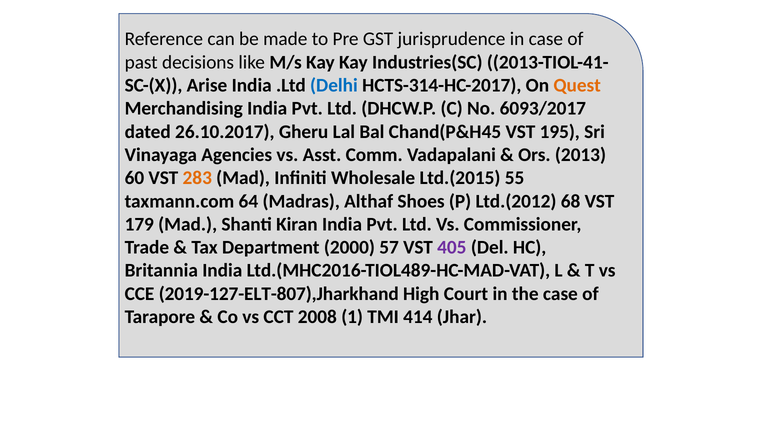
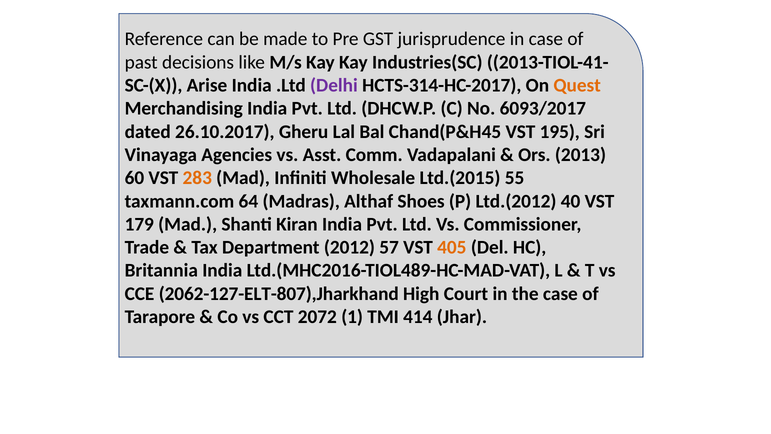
Delhi colour: blue -> purple
68: 68 -> 40
2000: 2000 -> 2012
405 colour: purple -> orange
2019-127-ELT-807),Jharkhand: 2019-127-ELT-807),Jharkhand -> 2062-127-ELT-807),Jharkhand
2008: 2008 -> 2072
